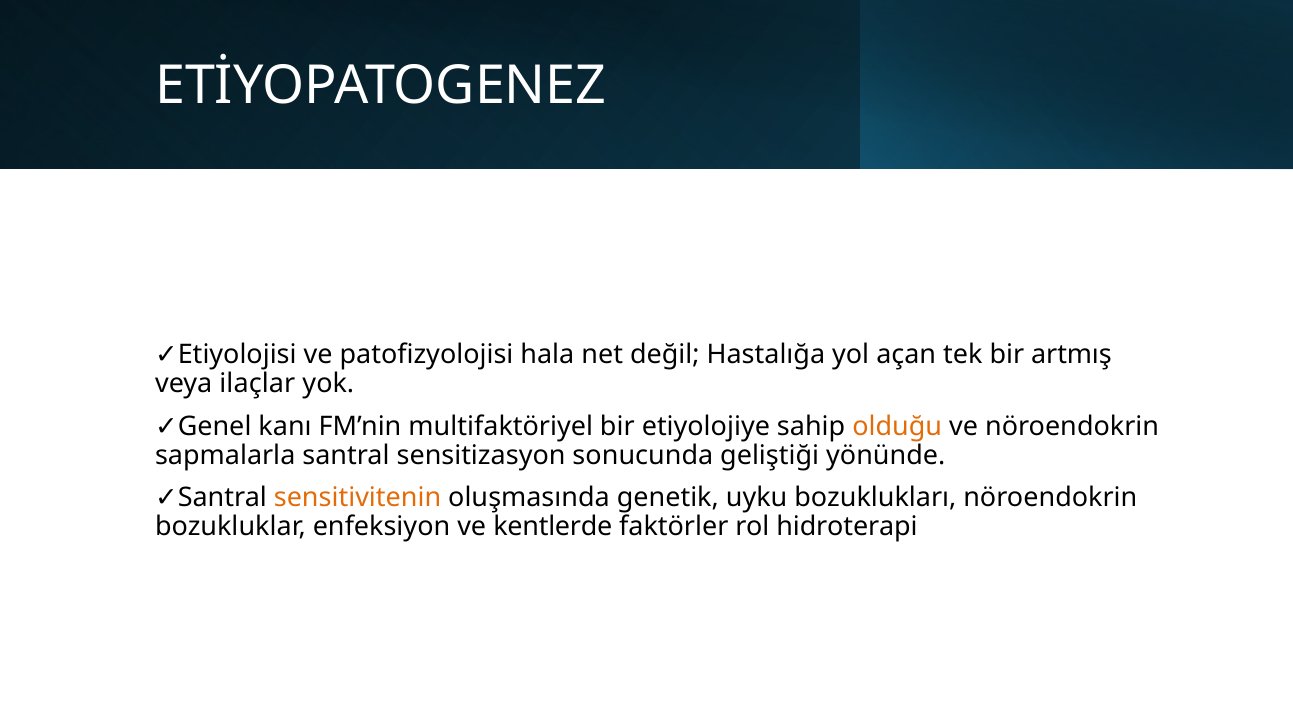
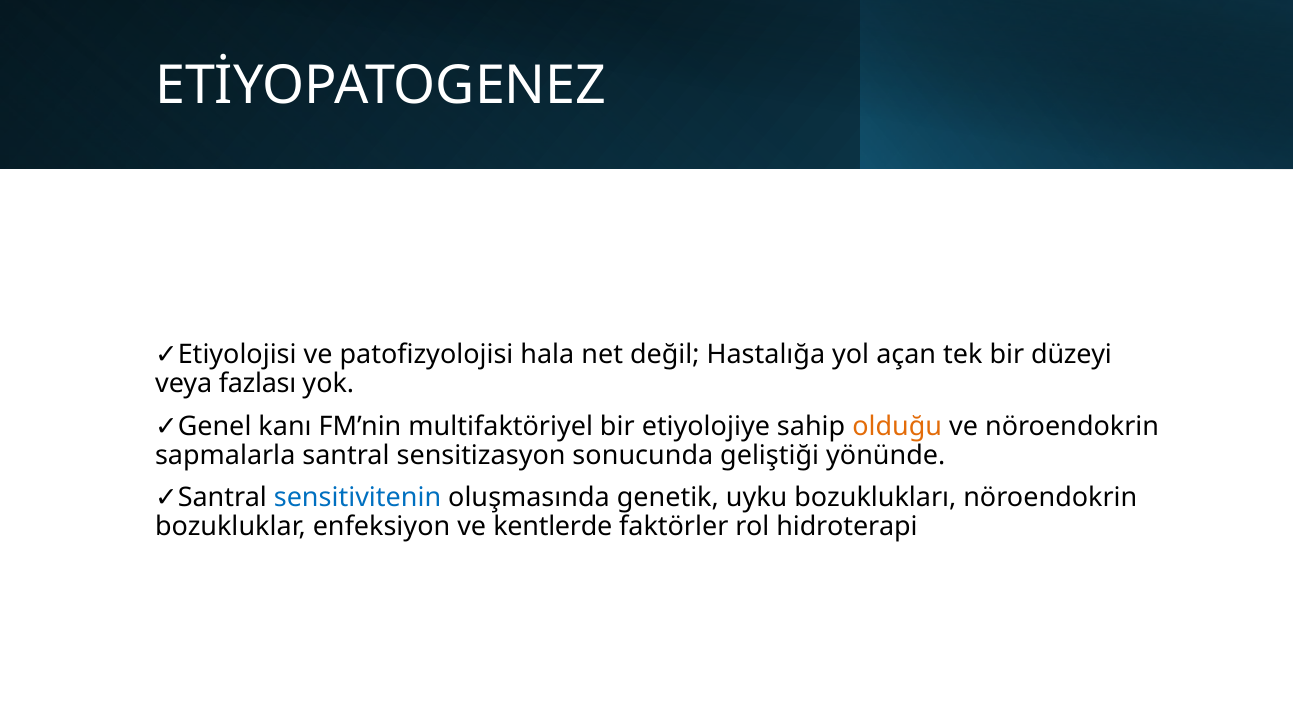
artmış: artmış -> düzeyi
ilaçlar: ilaçlar -> fazlası
sensitivitenin colour: orange -> blue
